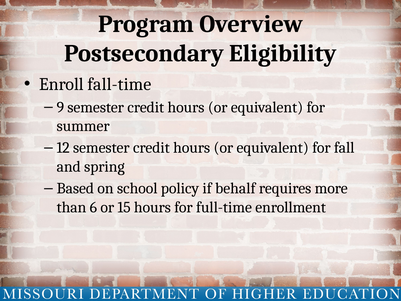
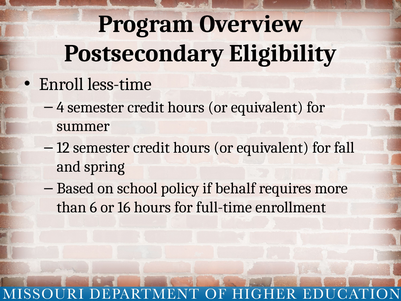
fall-time: fall-time -> less-time
9: 9 -> 4
15: 15 -> 16
